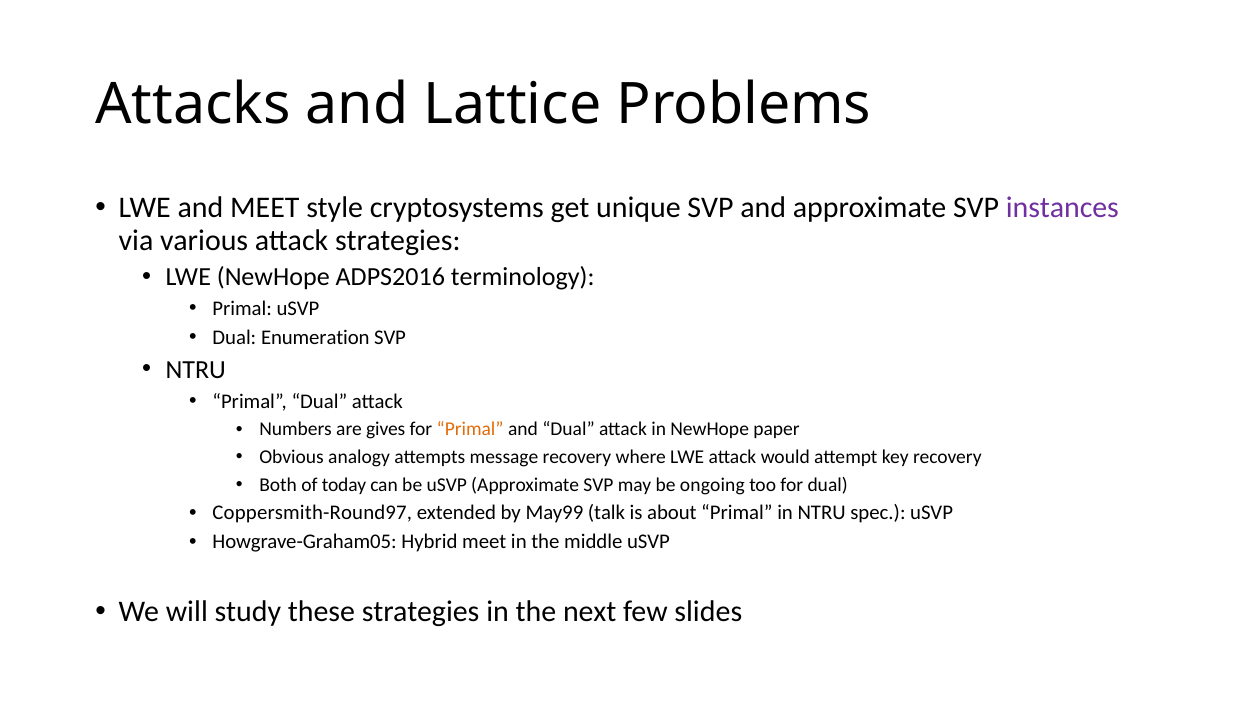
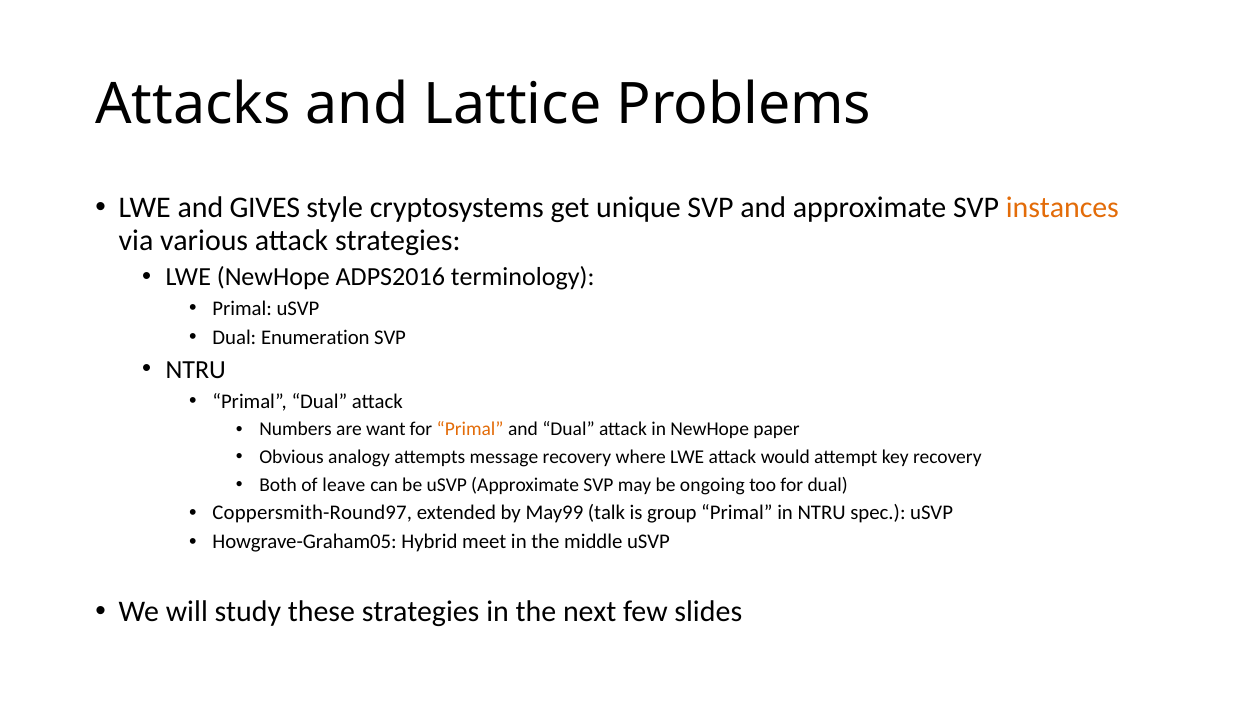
and MEET: MEET -> GIVES
instances colour: purple -> orange
gives: gives -> want
today: today -> leave
about: about -> group
